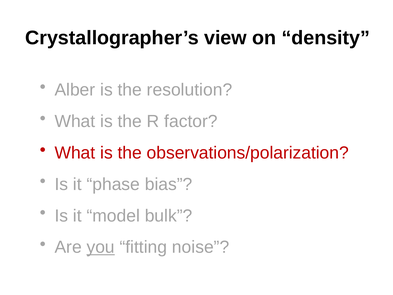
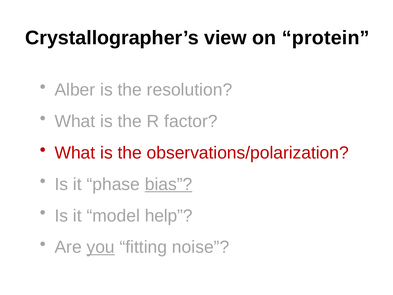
density: density -> protein
bias underline: none -> present
bulk: bulk -> help
